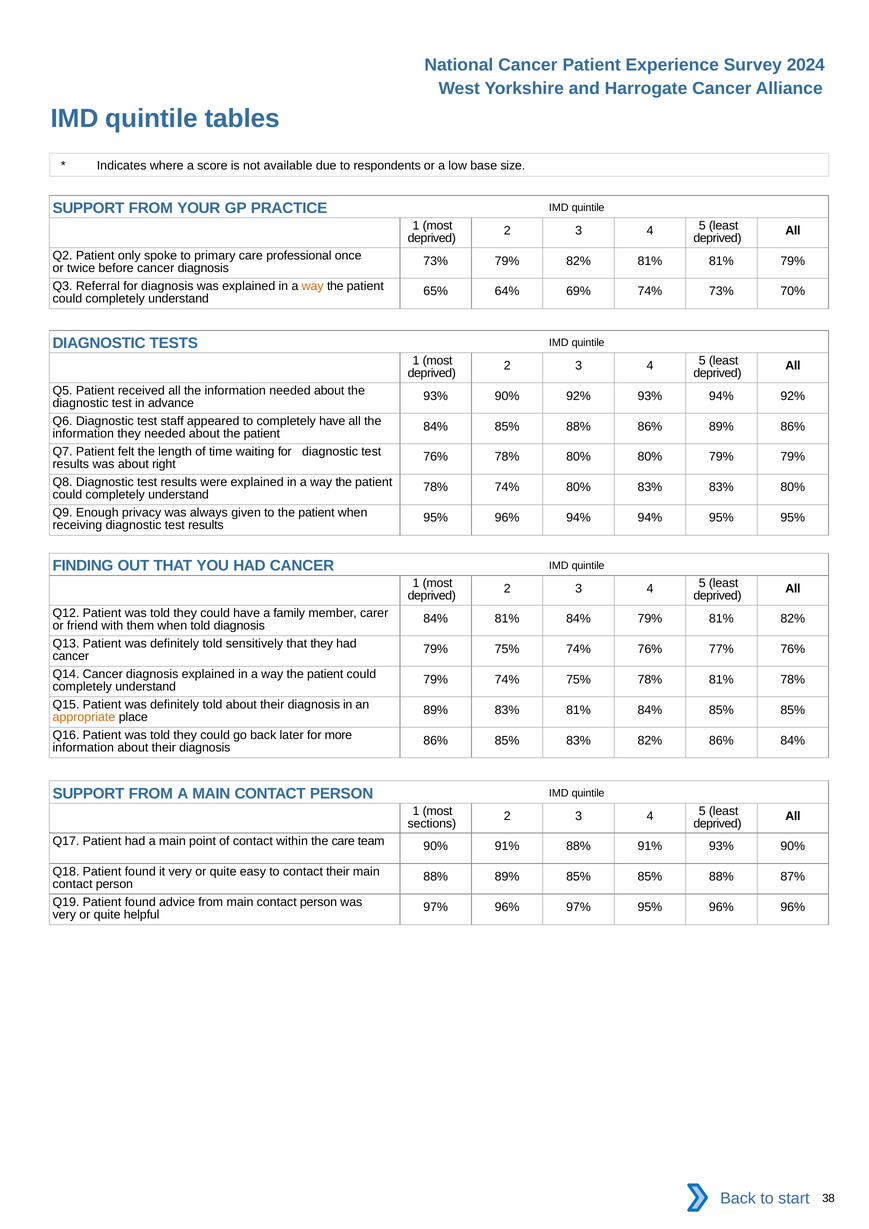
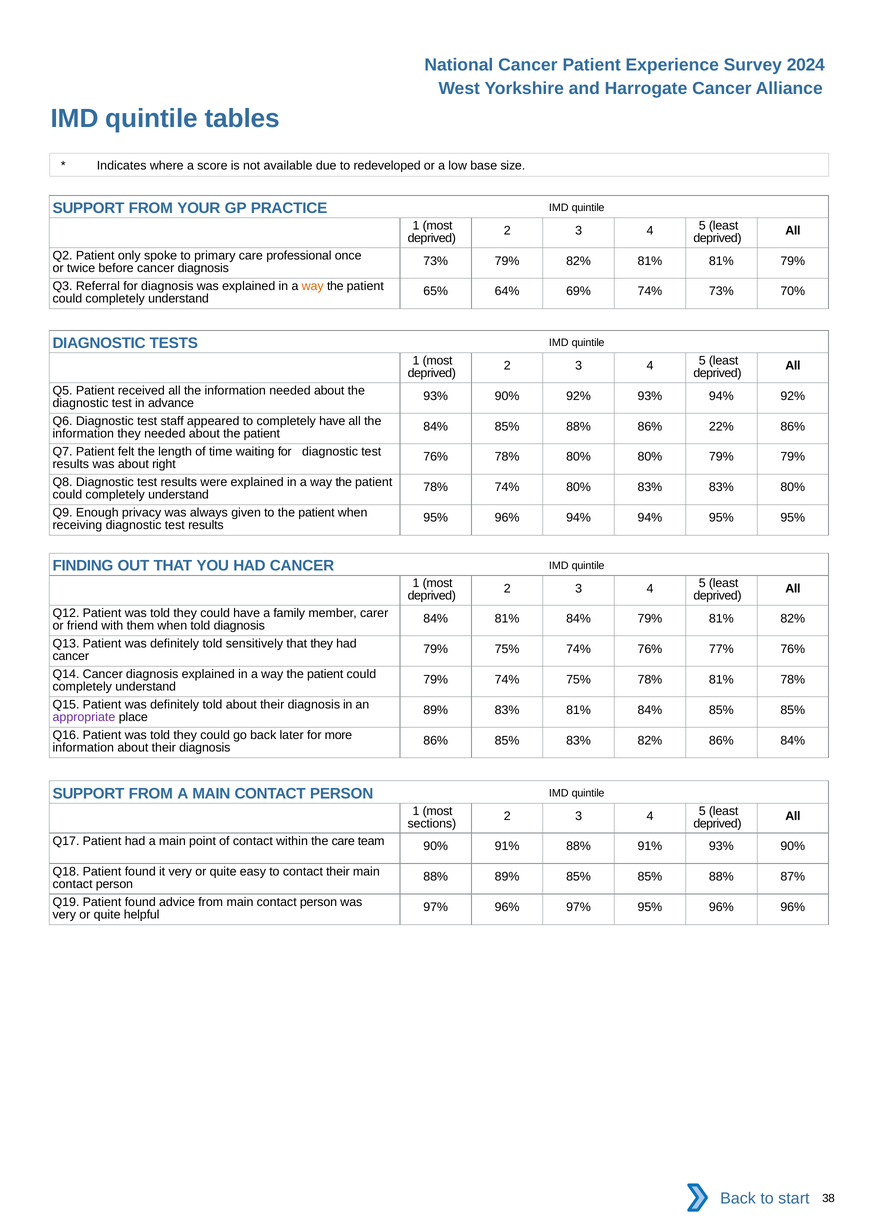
respondents: respondents -> redeveloped
86% 89%: 89% -> 22%
appropriate colour: orange -> purple
